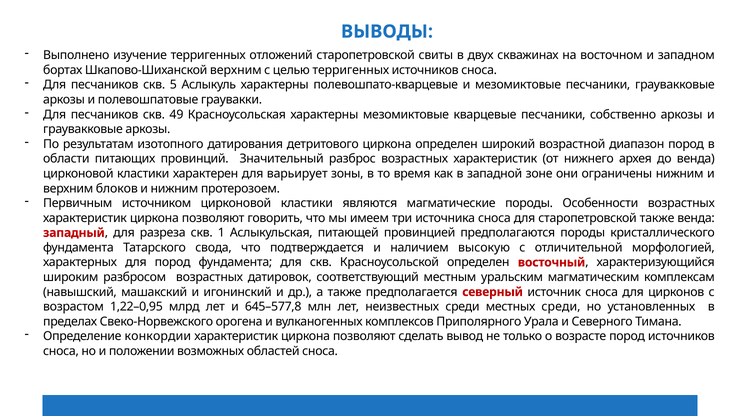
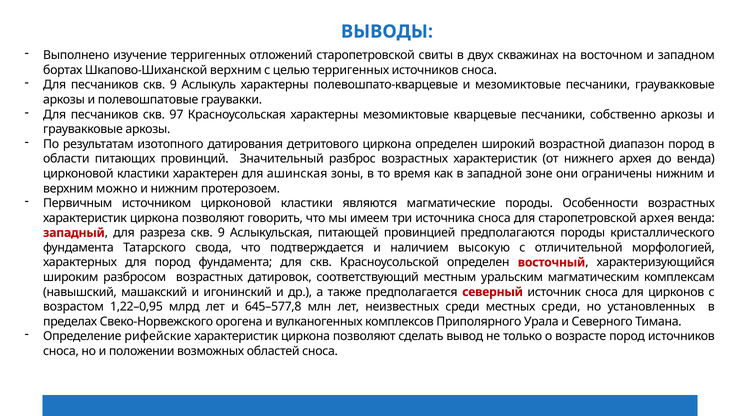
песчаников скв 5: 5 -> 9
49: 49 -> 97
варьирует: варьирует -> ашинская
блоков: блоков -> можно
старопетровской также: также -> архея
разреза скв 1: 1 -> 9
конкордии: конкордии -> рифейские
